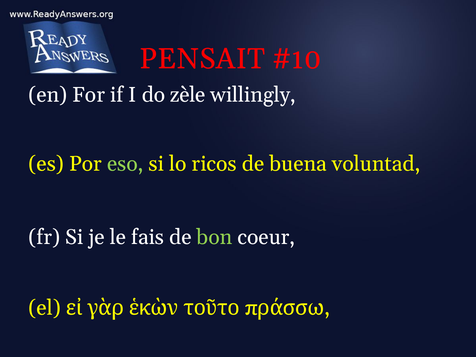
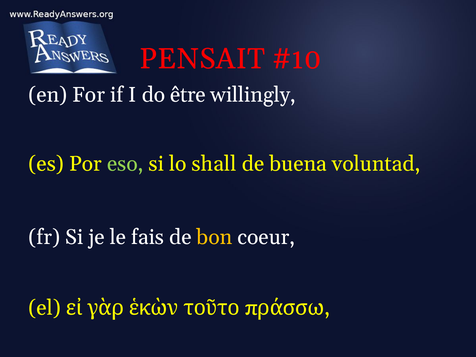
zèle: zèle -> être
ricos: ricos -> shall
bon colour: light green -> yellow
